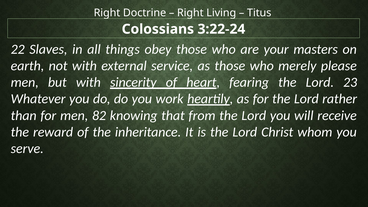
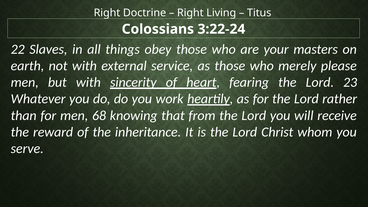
82: 82 -> 68
